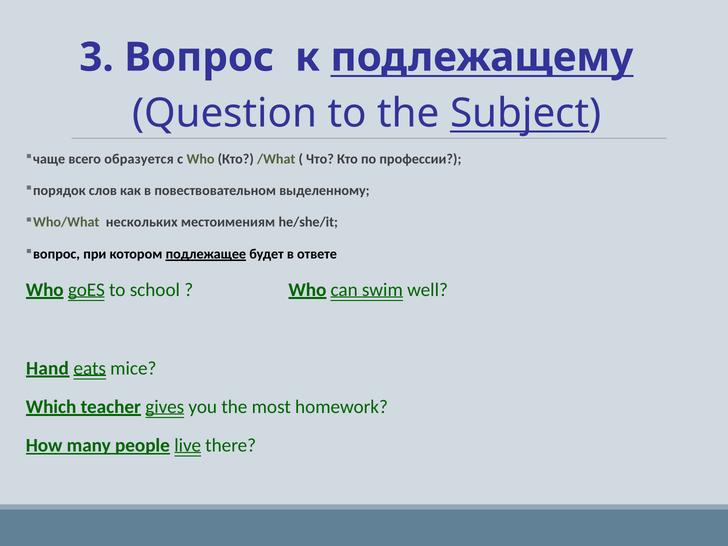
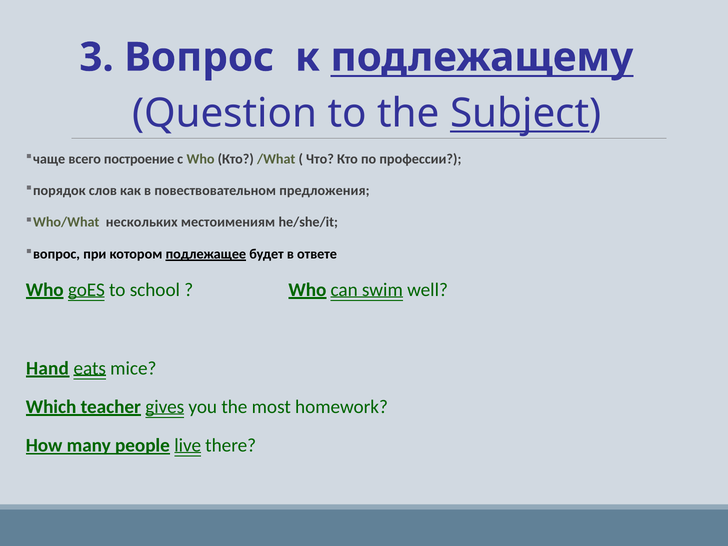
образуется: образуется -> построение
выделенному: выделенному -> предложения
